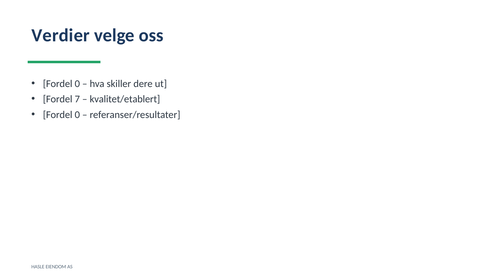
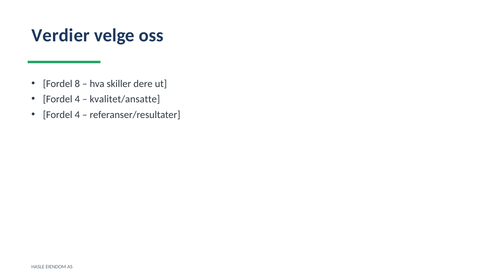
0 at (77, 83): 0 -> 8
7 at (77, 99): 7 -> 4
kvalitet/etablert: kvalitet/etablert -> kvalitet/ansatte
0 at (77, 114): 0 -> 4
